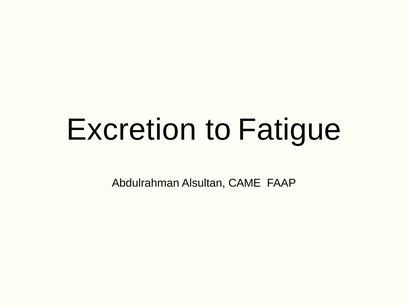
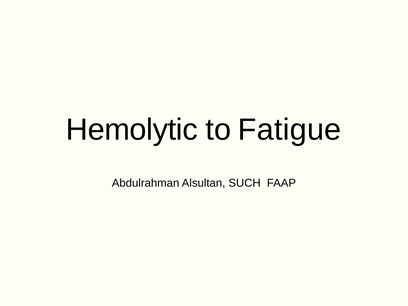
Excretion: Excretion -> Hemolytic
CAME: CAME -> SUCH
